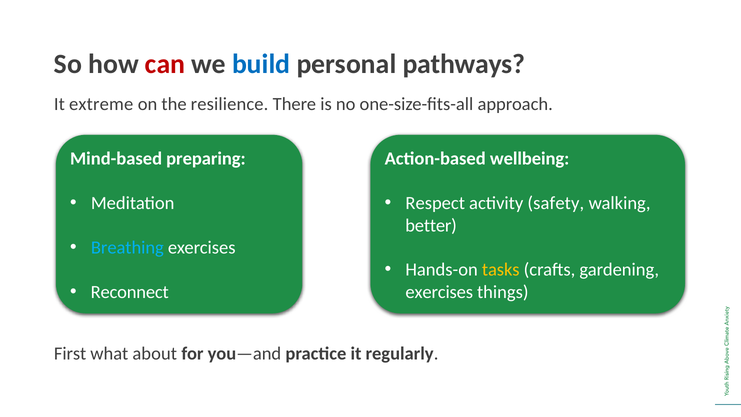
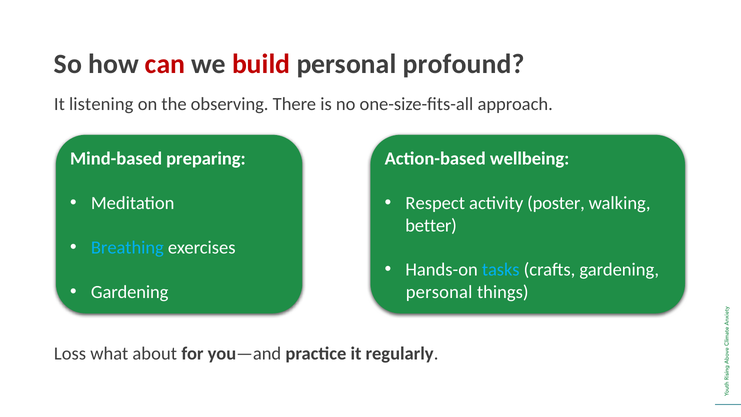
build colour: blue -> red
pathways: pathways -> profound
extreme: extreme -> listening
resilience: resilience -> observing
safety: safety -> poster
tasks colour: yellow -> light blue
Reconnect at (130, 292): Reconnect -> Gardening
exercises at (439, 292): exercises -> personal
First: First -> Loss
